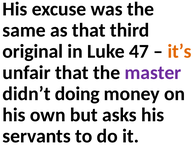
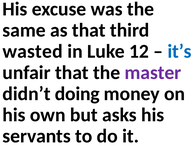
original: original -> wasted
47: 47 -> 12
it’s colour: orange -> blue
